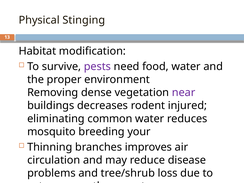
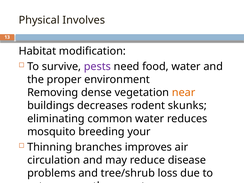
Stinging: Stinging -> Involves
near colour: purple -> orange
injured: injured -> skunks
